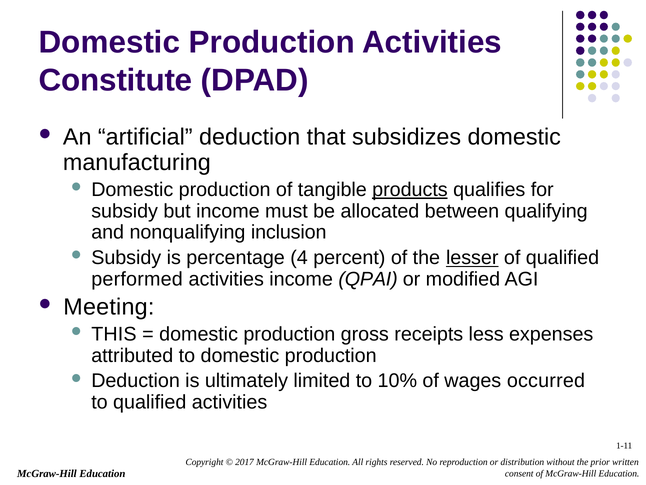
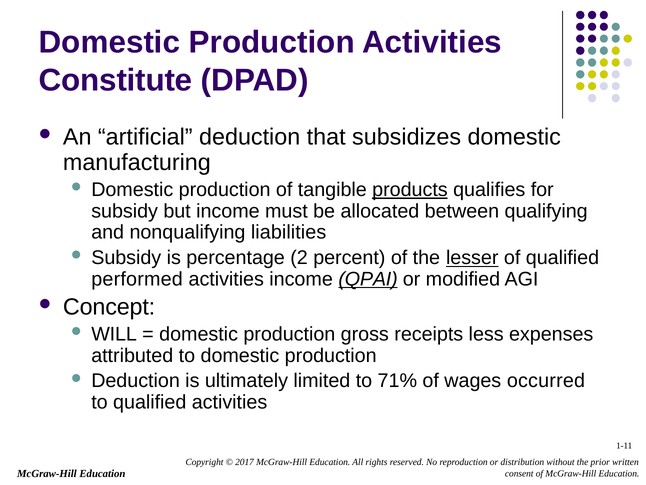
inclusion: inclusion -> liabilities
4: 4 -> 2
QPAI underline: none -> present
Meeting: Meeting -> Concept
THIS: THIS -> WILL
10%: 10% -> 71%
